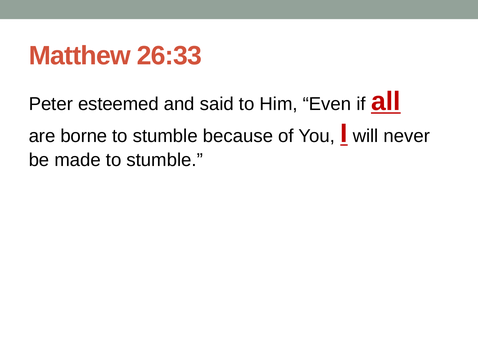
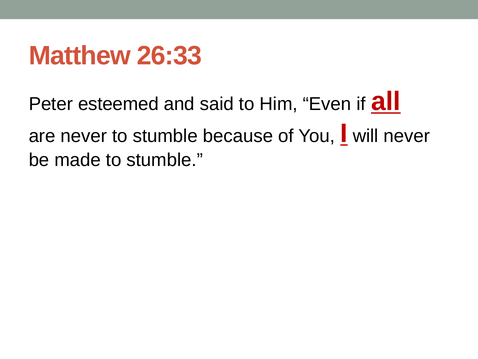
are borne: borne -> never
